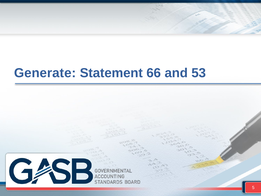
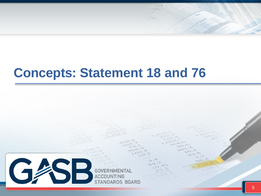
Generate: Generate -> Concepts
66: 66 -> 18
53: 53 -> 76
